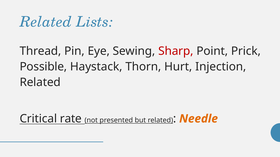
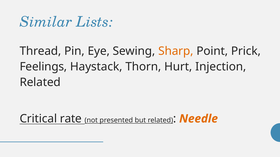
Related at (46, 22): Related -> Similar
Sharp colour: red -> orange
Possible: Possible -> Feelings
